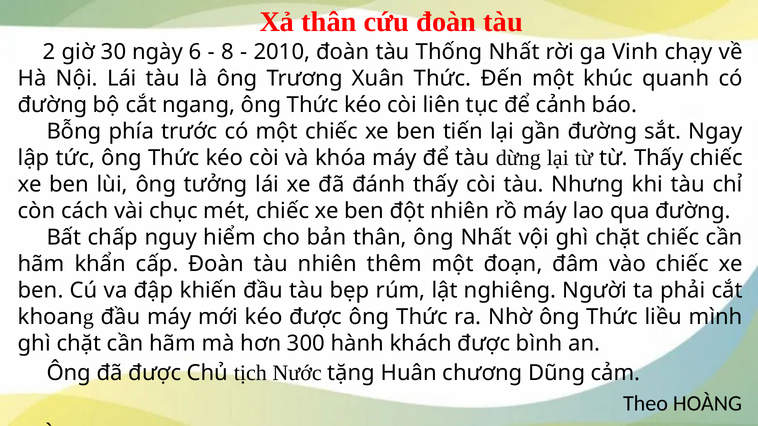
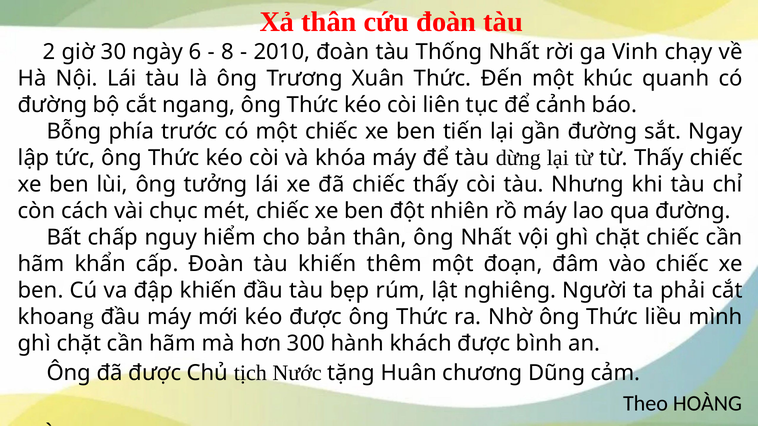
đã đánh: đánh -> chiếc
tàu nhiên: nhiên -> khiến
